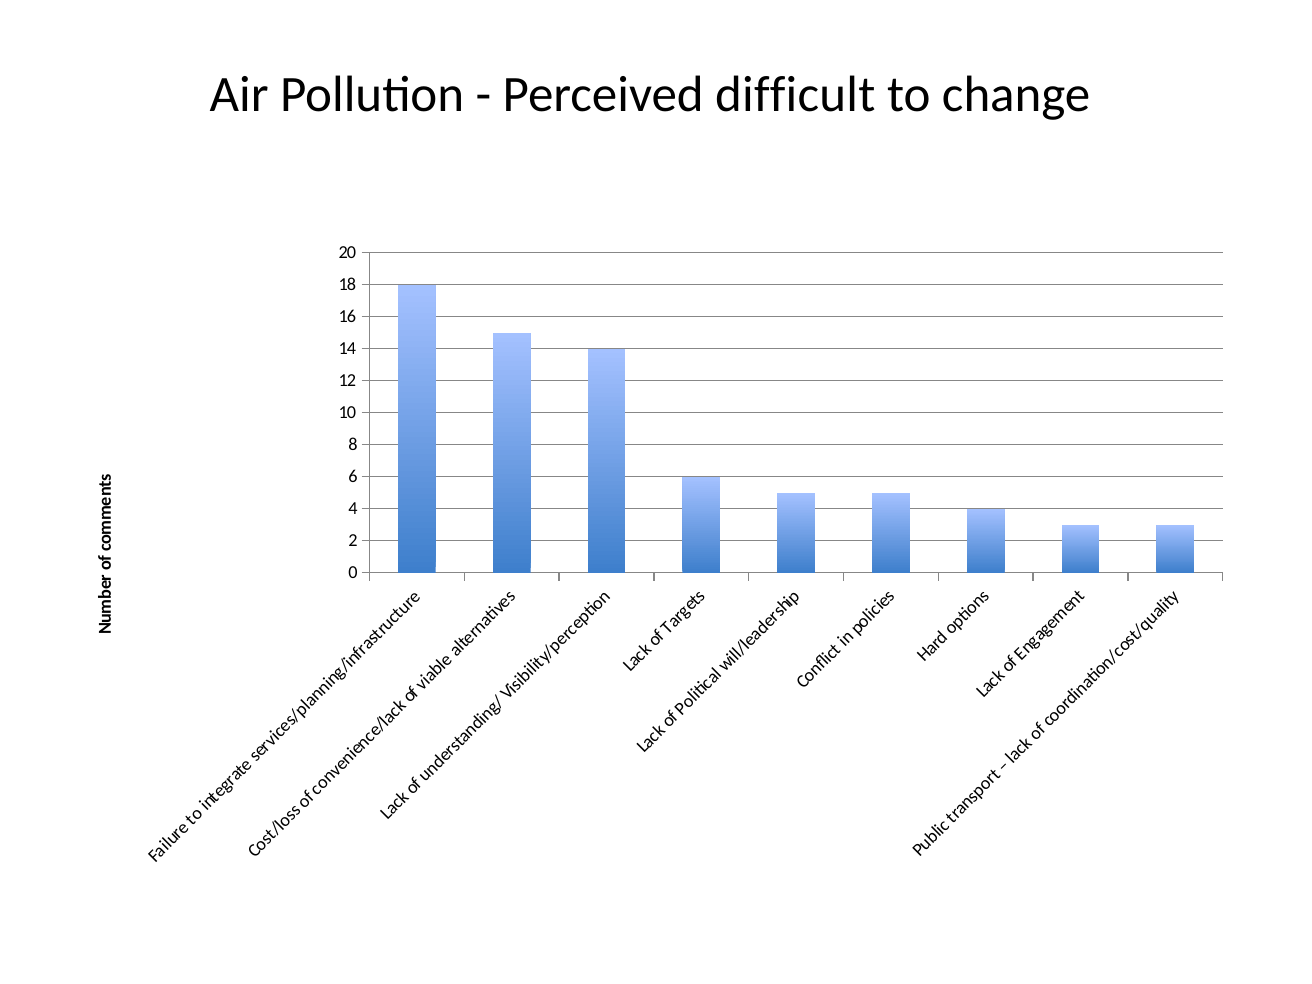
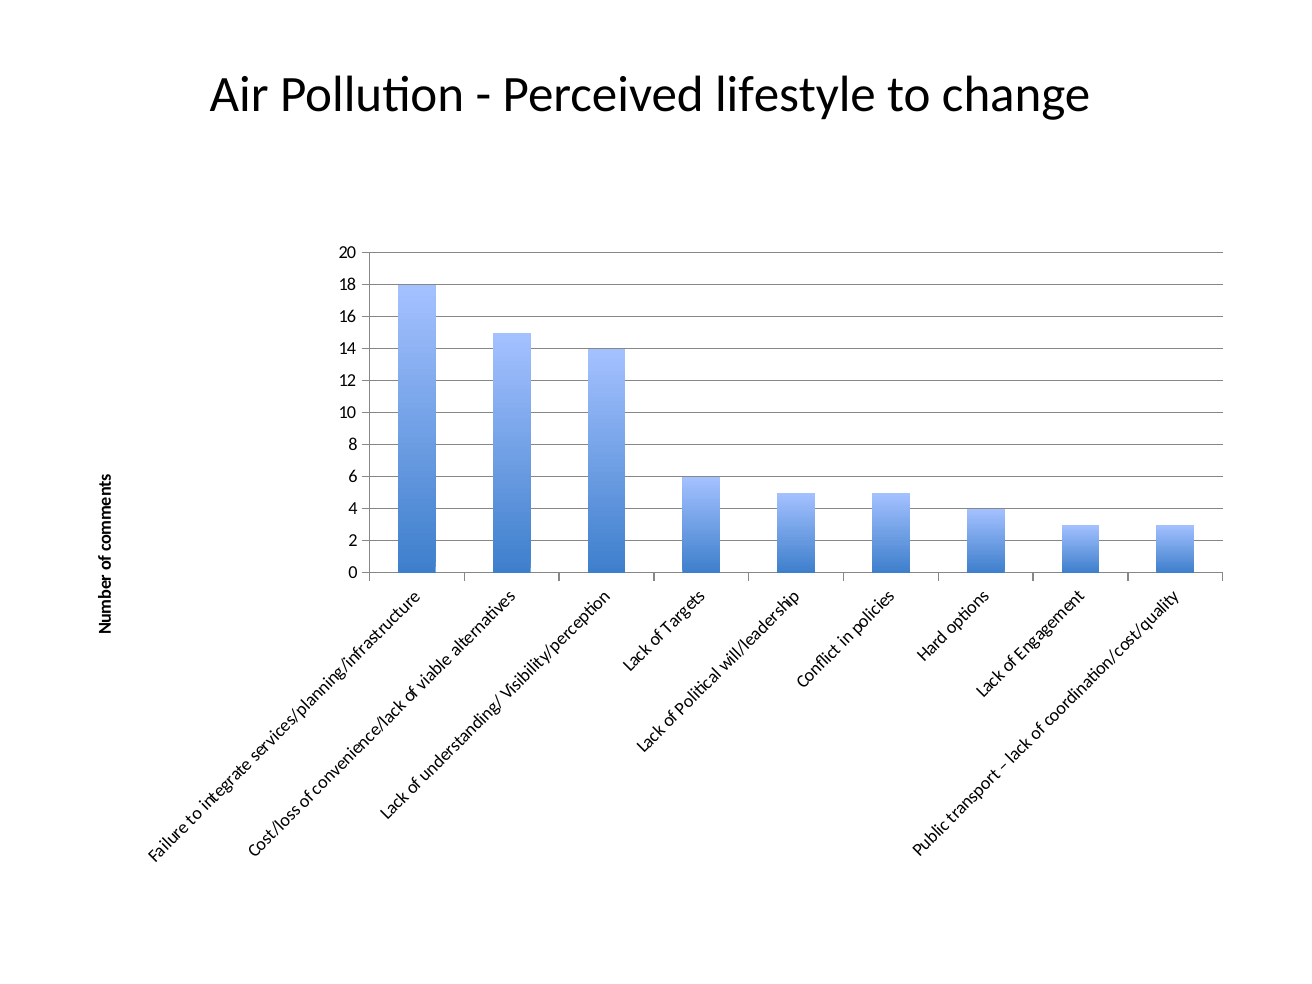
difficult: difficult -> lifestyle
